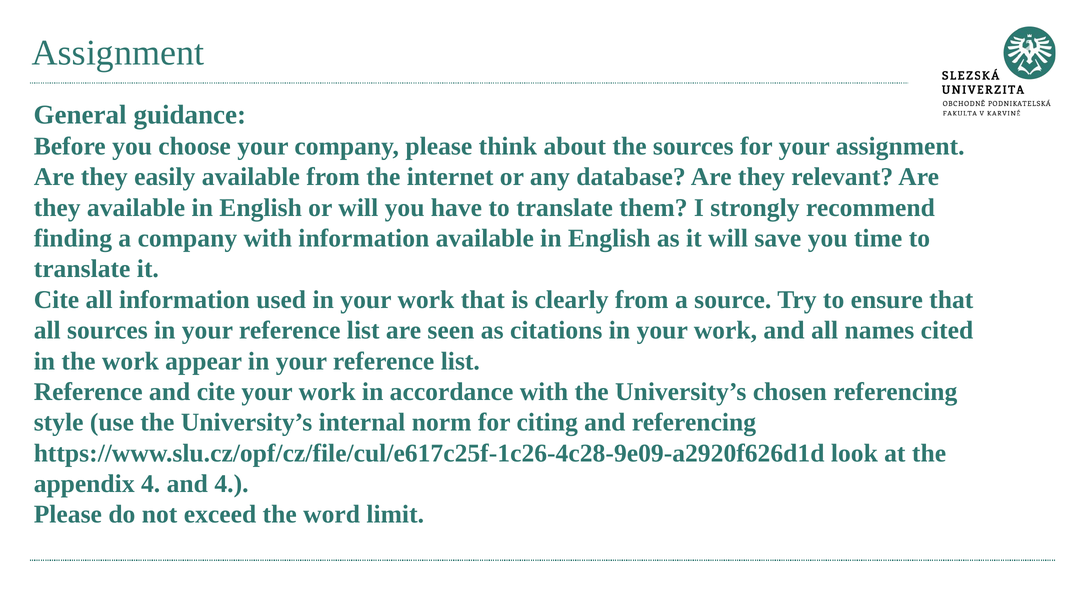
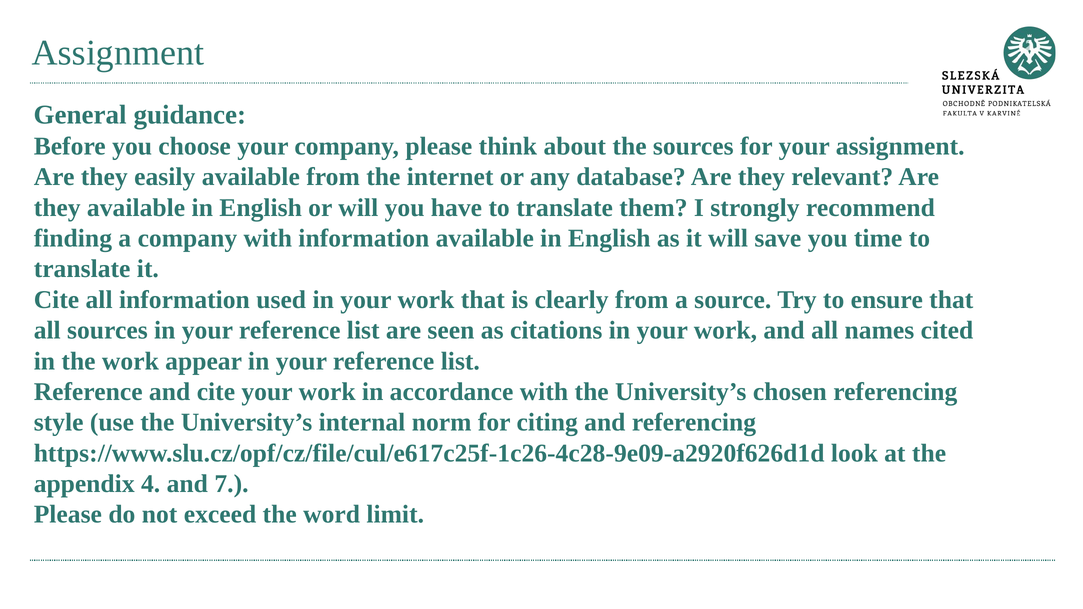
and 4: 4 -> 7
